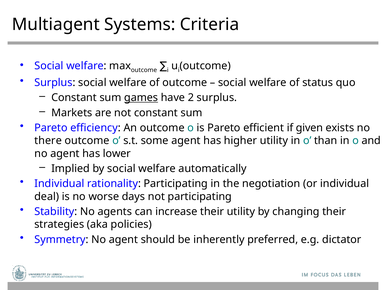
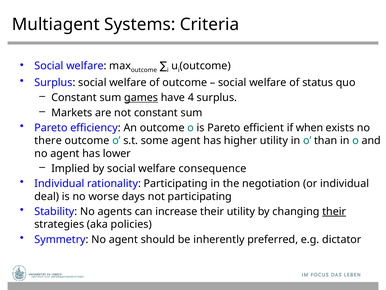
2: 2 -> 4
given: given -> when
automatically: automatically -> consequence
their at (334, 211) underline: none -> present
